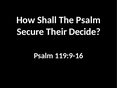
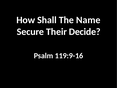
The Psalm: Psalm -> Name
